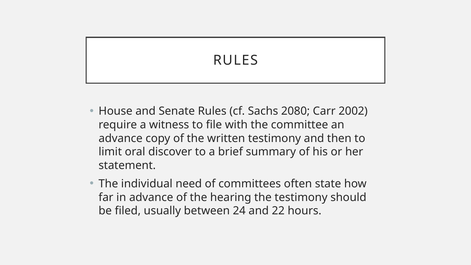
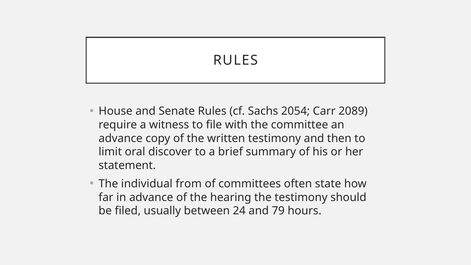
2080: 2080 -> 2054
2002: 2002 -> 2089
need: need -> from
22: 22 -> 79
